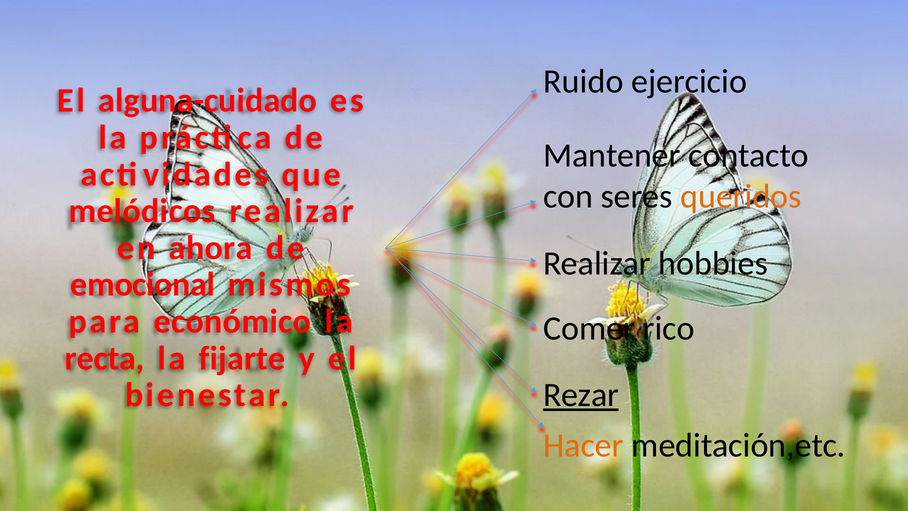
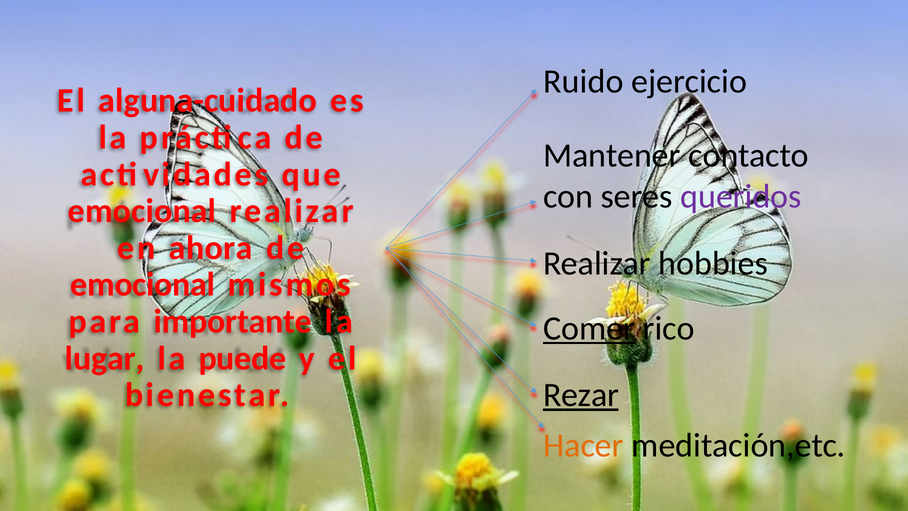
queridos colour: orange -> purple
melódicos at (142, 211): melódicos -> emocional
económico: económico -> importante
Comer underline: none -> present
recta: recta -> lugar
fijarte: fijarte -> puede
